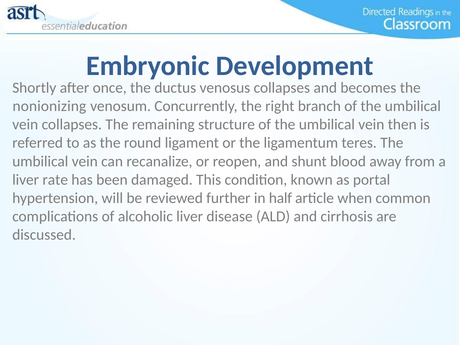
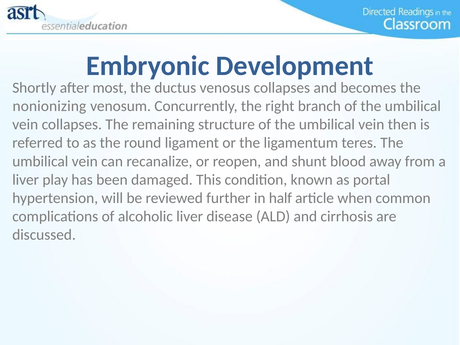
once: once -> most
rate: rate -> play
